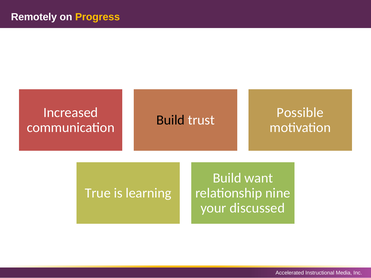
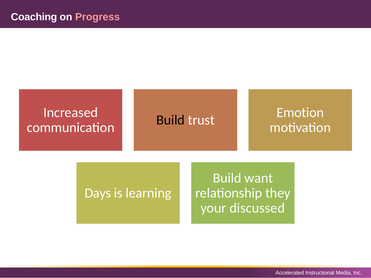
Remotely: Remotely -> Coaching
Progress colour: yellow -> pink
Possible: Possible -> Emotion
True: True -> Days
nine: nine -> they
